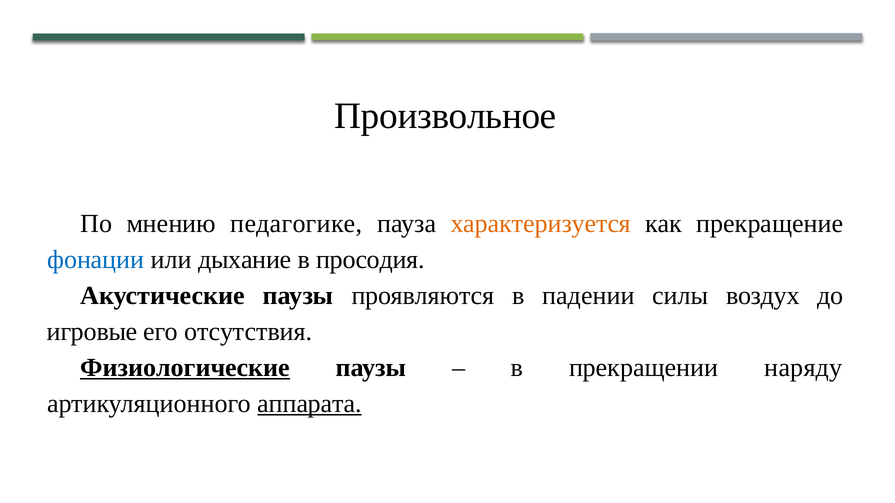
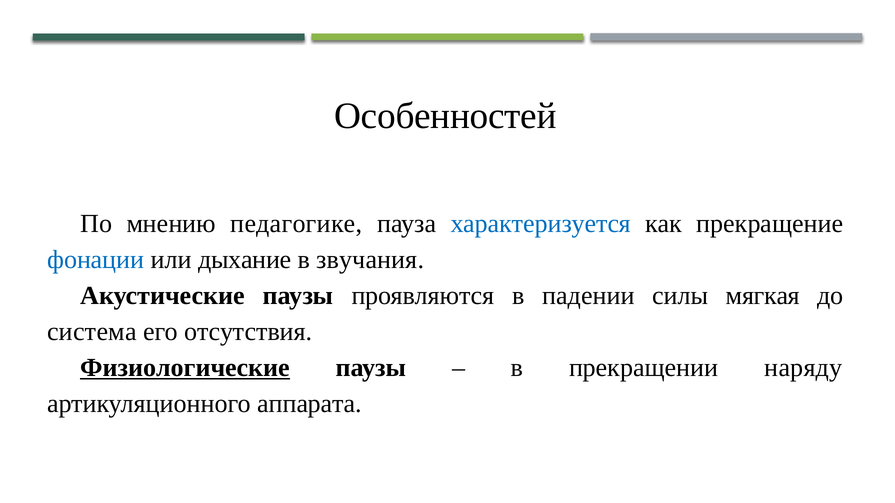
Произвольное: Произвольное -> Особенностей
характеризуется colour: orange -> blue
просодия: просодия -> звучания
воздух: воздух -> мягкая
игровые: игровые -> система
аппарата underline: present -> none
